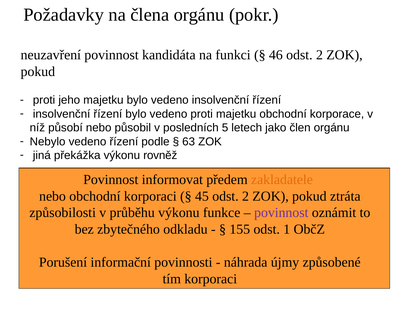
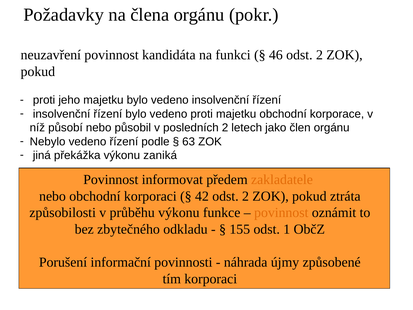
posledních 5: 5 -> 2
rovněž: rovněž -> zaniká
45: 45 -> 42
povinnost at (281, 213) colour: purple -> orange
